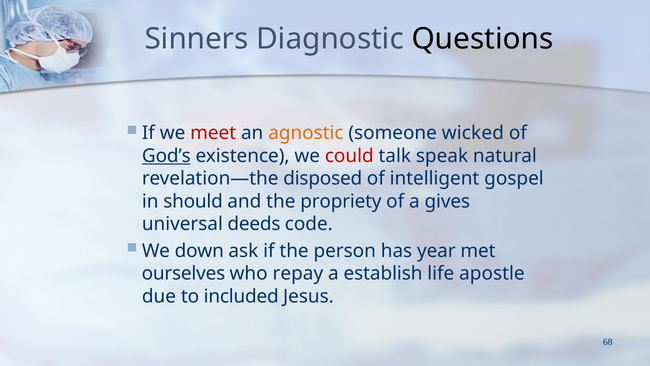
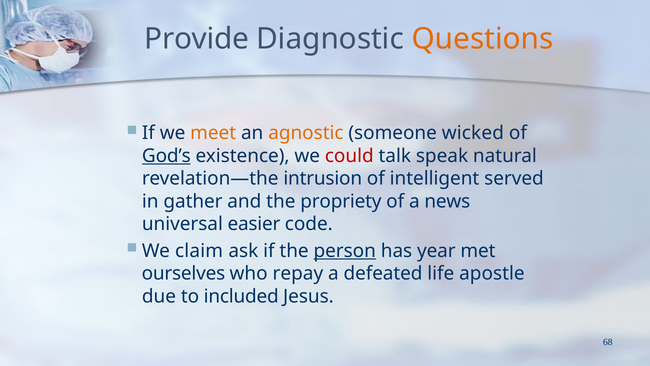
Sinners: Sinners -> Provide
Questions colour: black -> orange
meet colour: red -> orange
disposed: disposed -> intrusion
gospel: gospel -> served
should: should -> gather
gives: gives -> news
deeds: deeds -> easier
down: down -> claim
person underline: none -> present
establish: establish -> defeated
